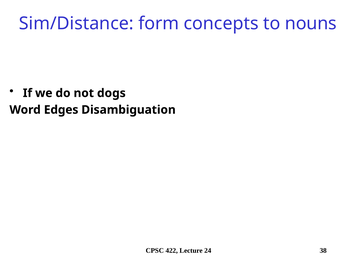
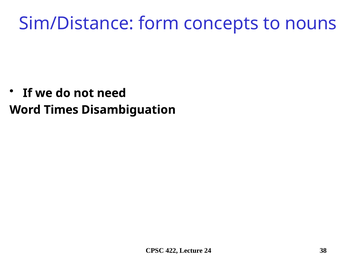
dogs: dogs -> need
Edges: Edges -> Times
